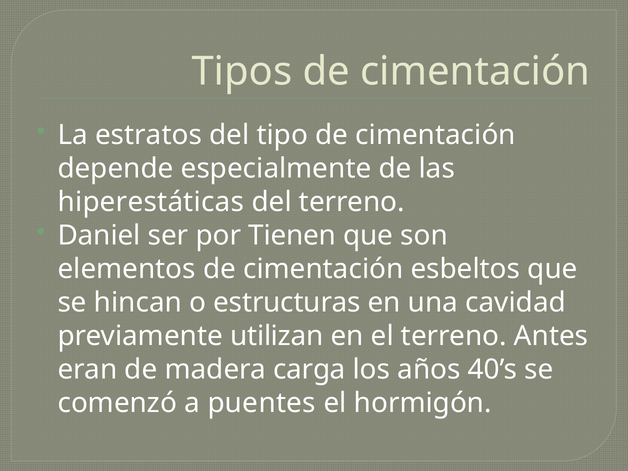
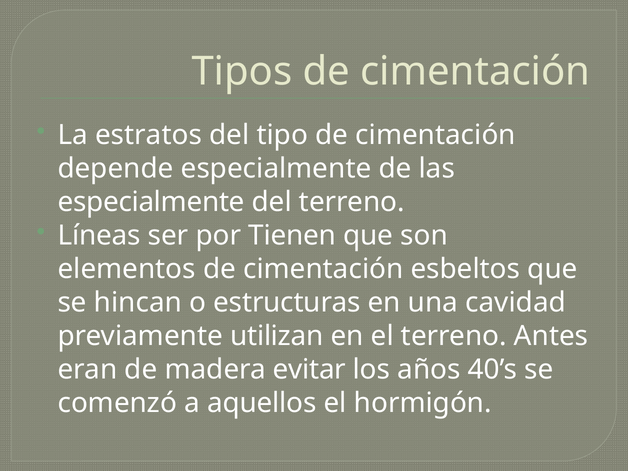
hiperestáticas at (151, 202): hiperestáticas -> especialmente
Daniel: Daniel -> Líneas
carga: carga -> evitar
puentes: puentes -> aquellos
